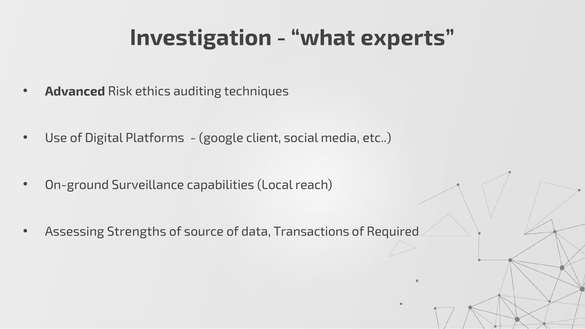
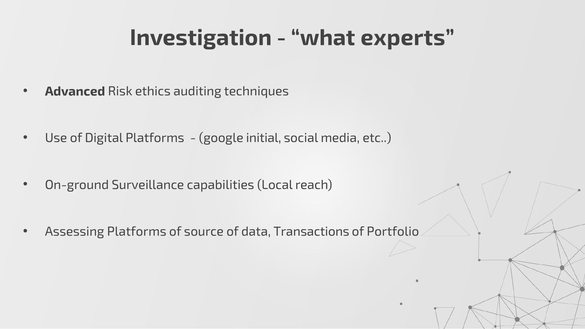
client: client -> initial
Assessing Strengths: Strengths -> Platforms
Required: Required -> Portfolio
